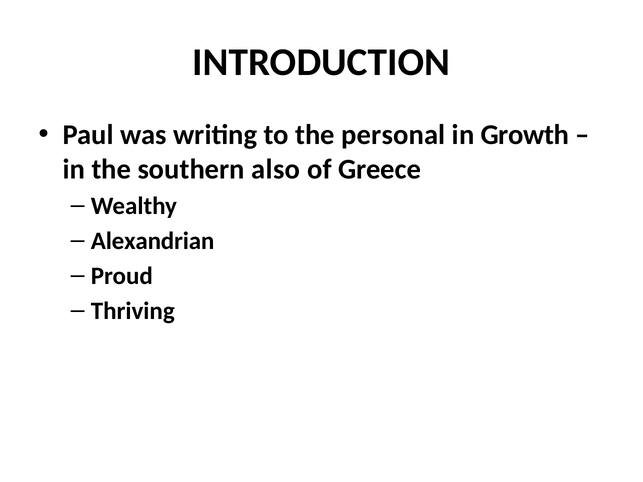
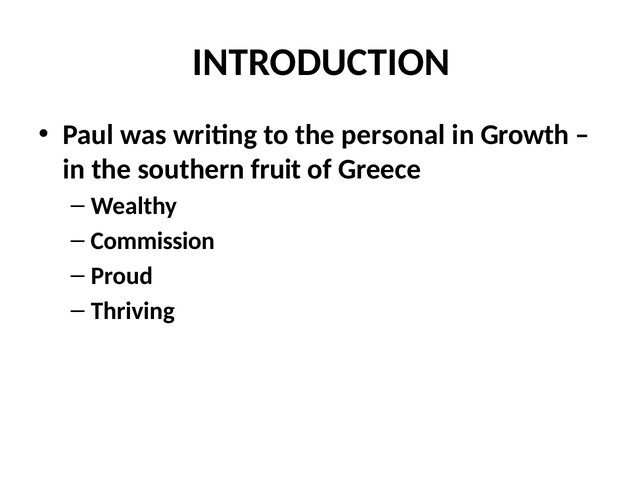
also: also -> fruit
Alexandrian: Alexandrian -> Commission
